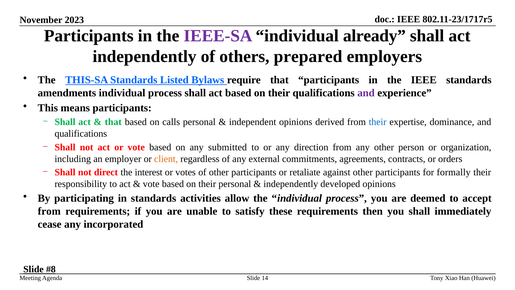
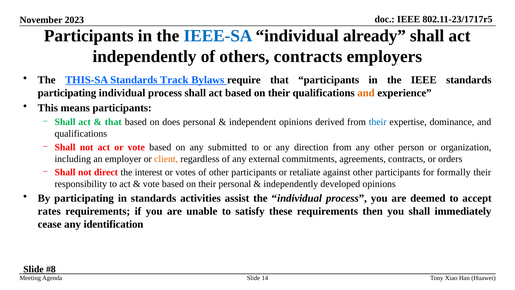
IEEE-SA colour: purple -> blue
others prepared: prepared -> contracts
Listed: Listed -> Track
amendments at (67, 93): amendments -> participating
and at (366, 93) colour: purple -> orange
calls: calls -> does
allow: allow -> assist
from at (49, 211): from -> rates
incorporated: incorporated -> identification
